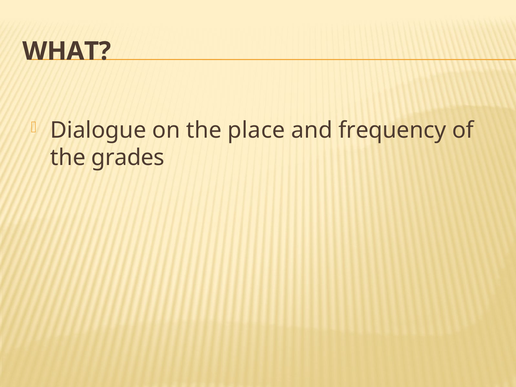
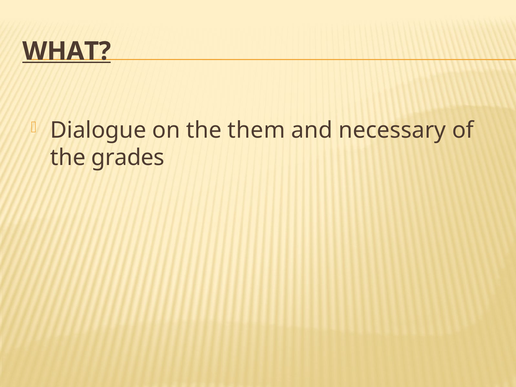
WHAT underline: none -> present
place: place -> them
frequency: frequency -> necessary
